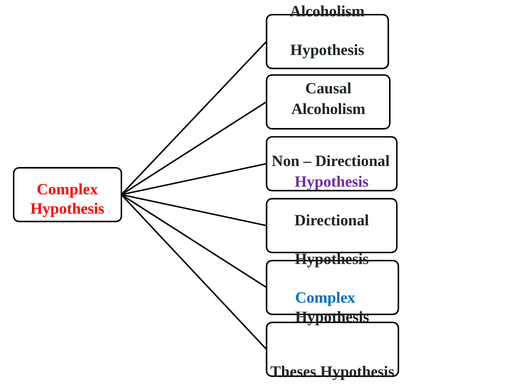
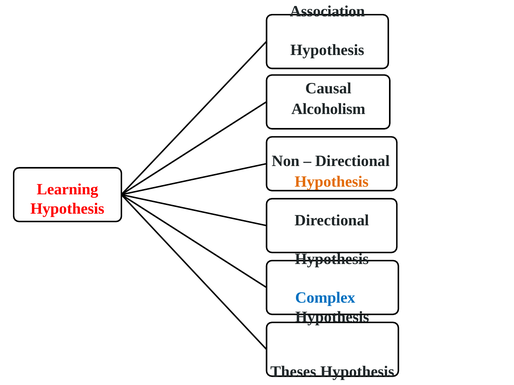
Alcoholism at (327, 11): Alcoholism -> Association
Hypothesis at (332, 182) colour: purple -> orange
Complex at (67, 190): Complex -> Learning
